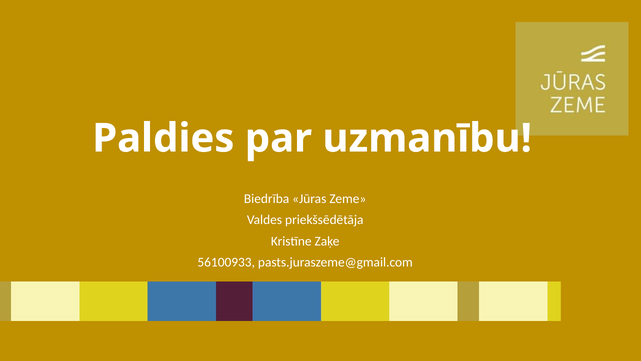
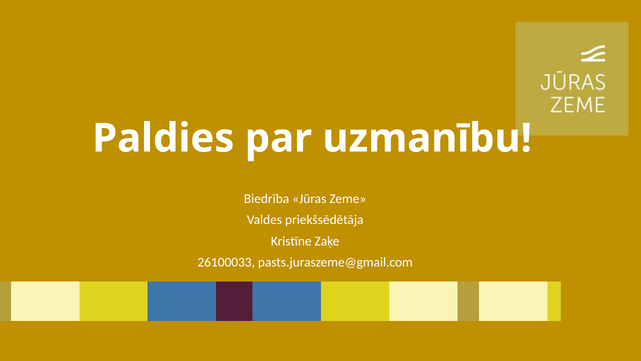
56100933: 56100933 -> 26100033
